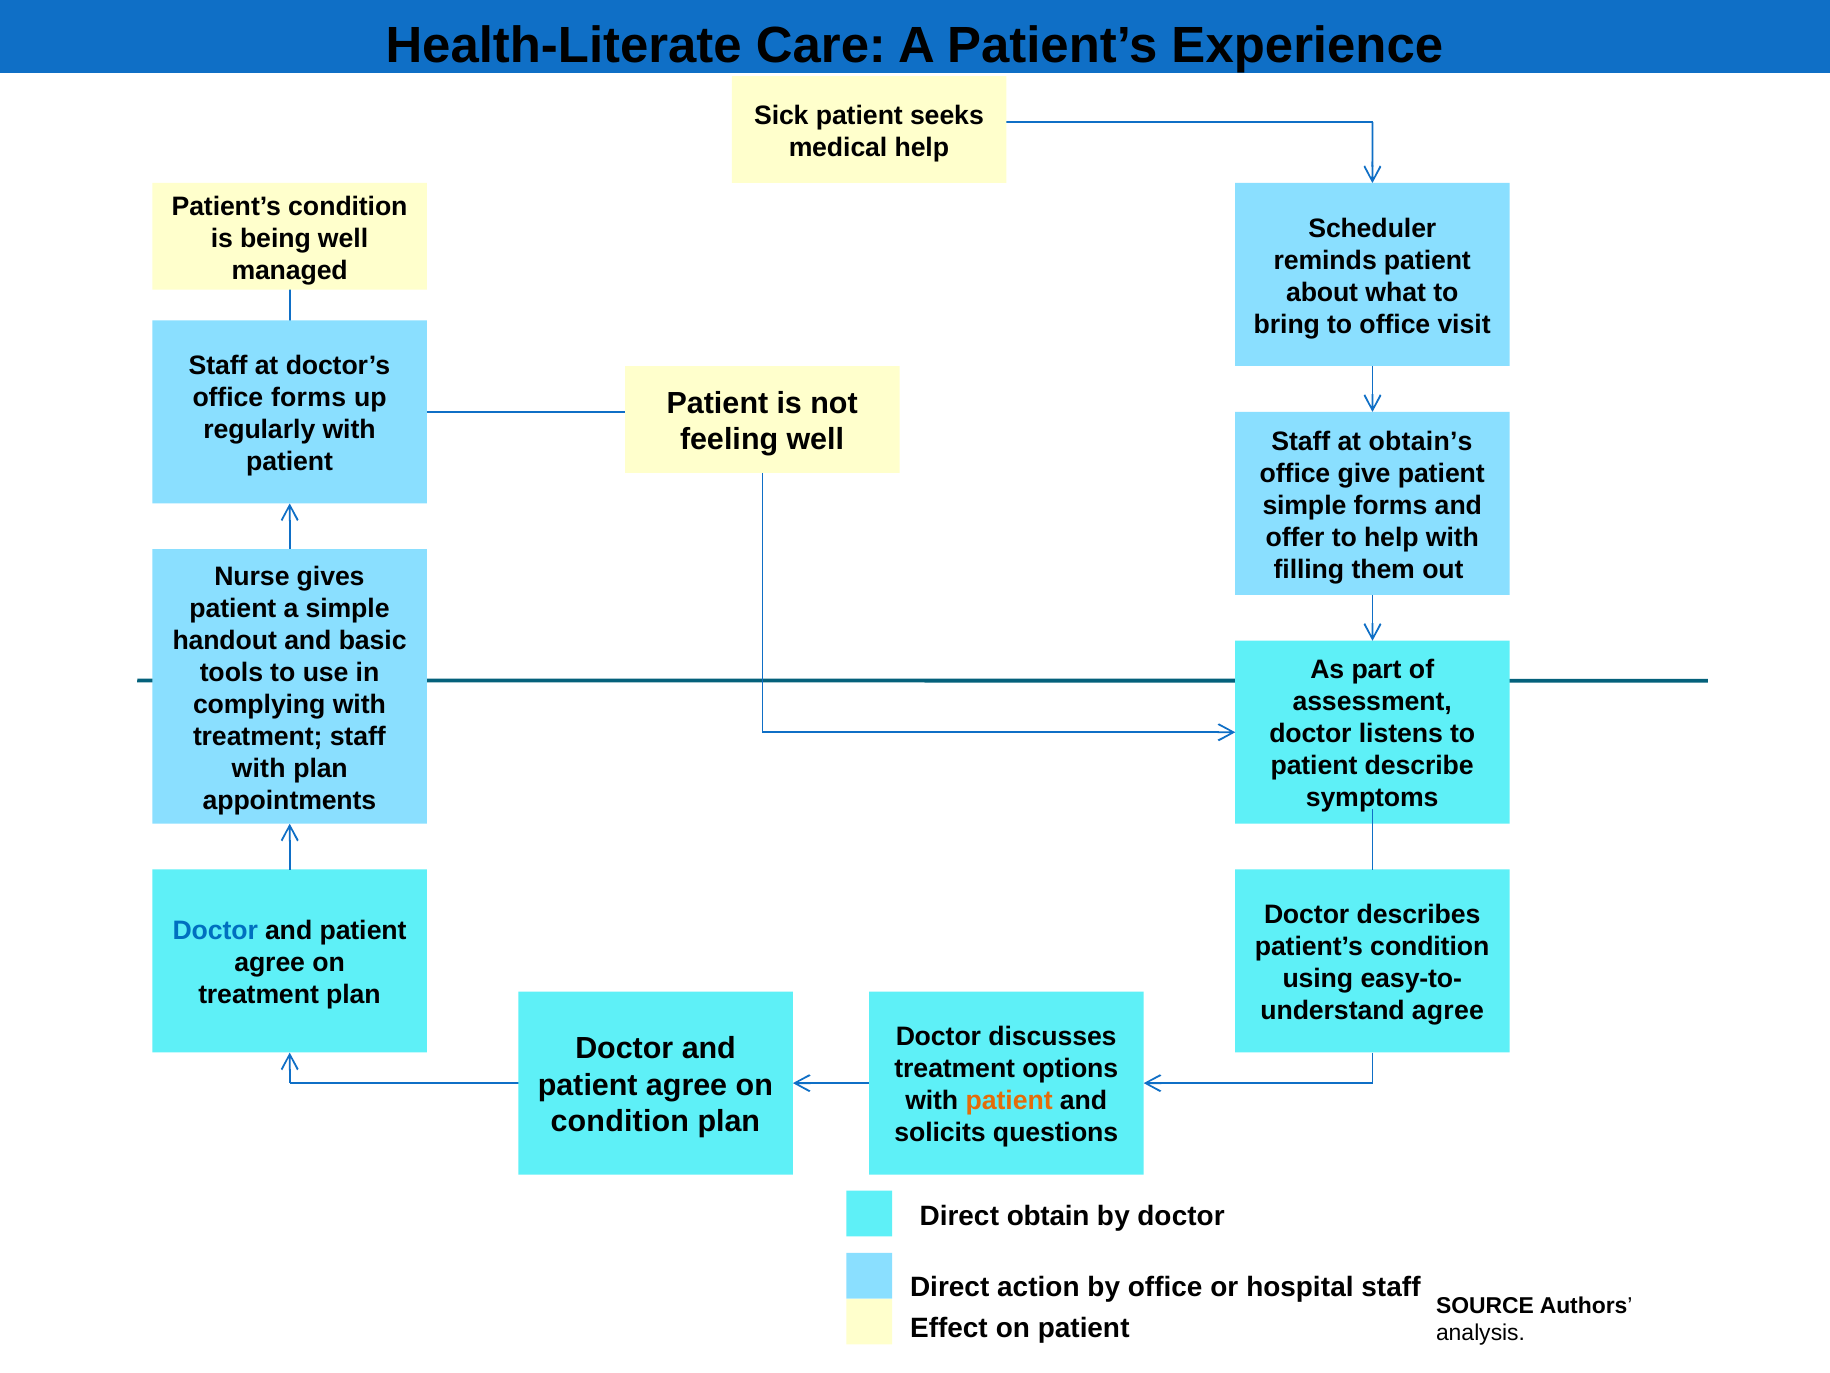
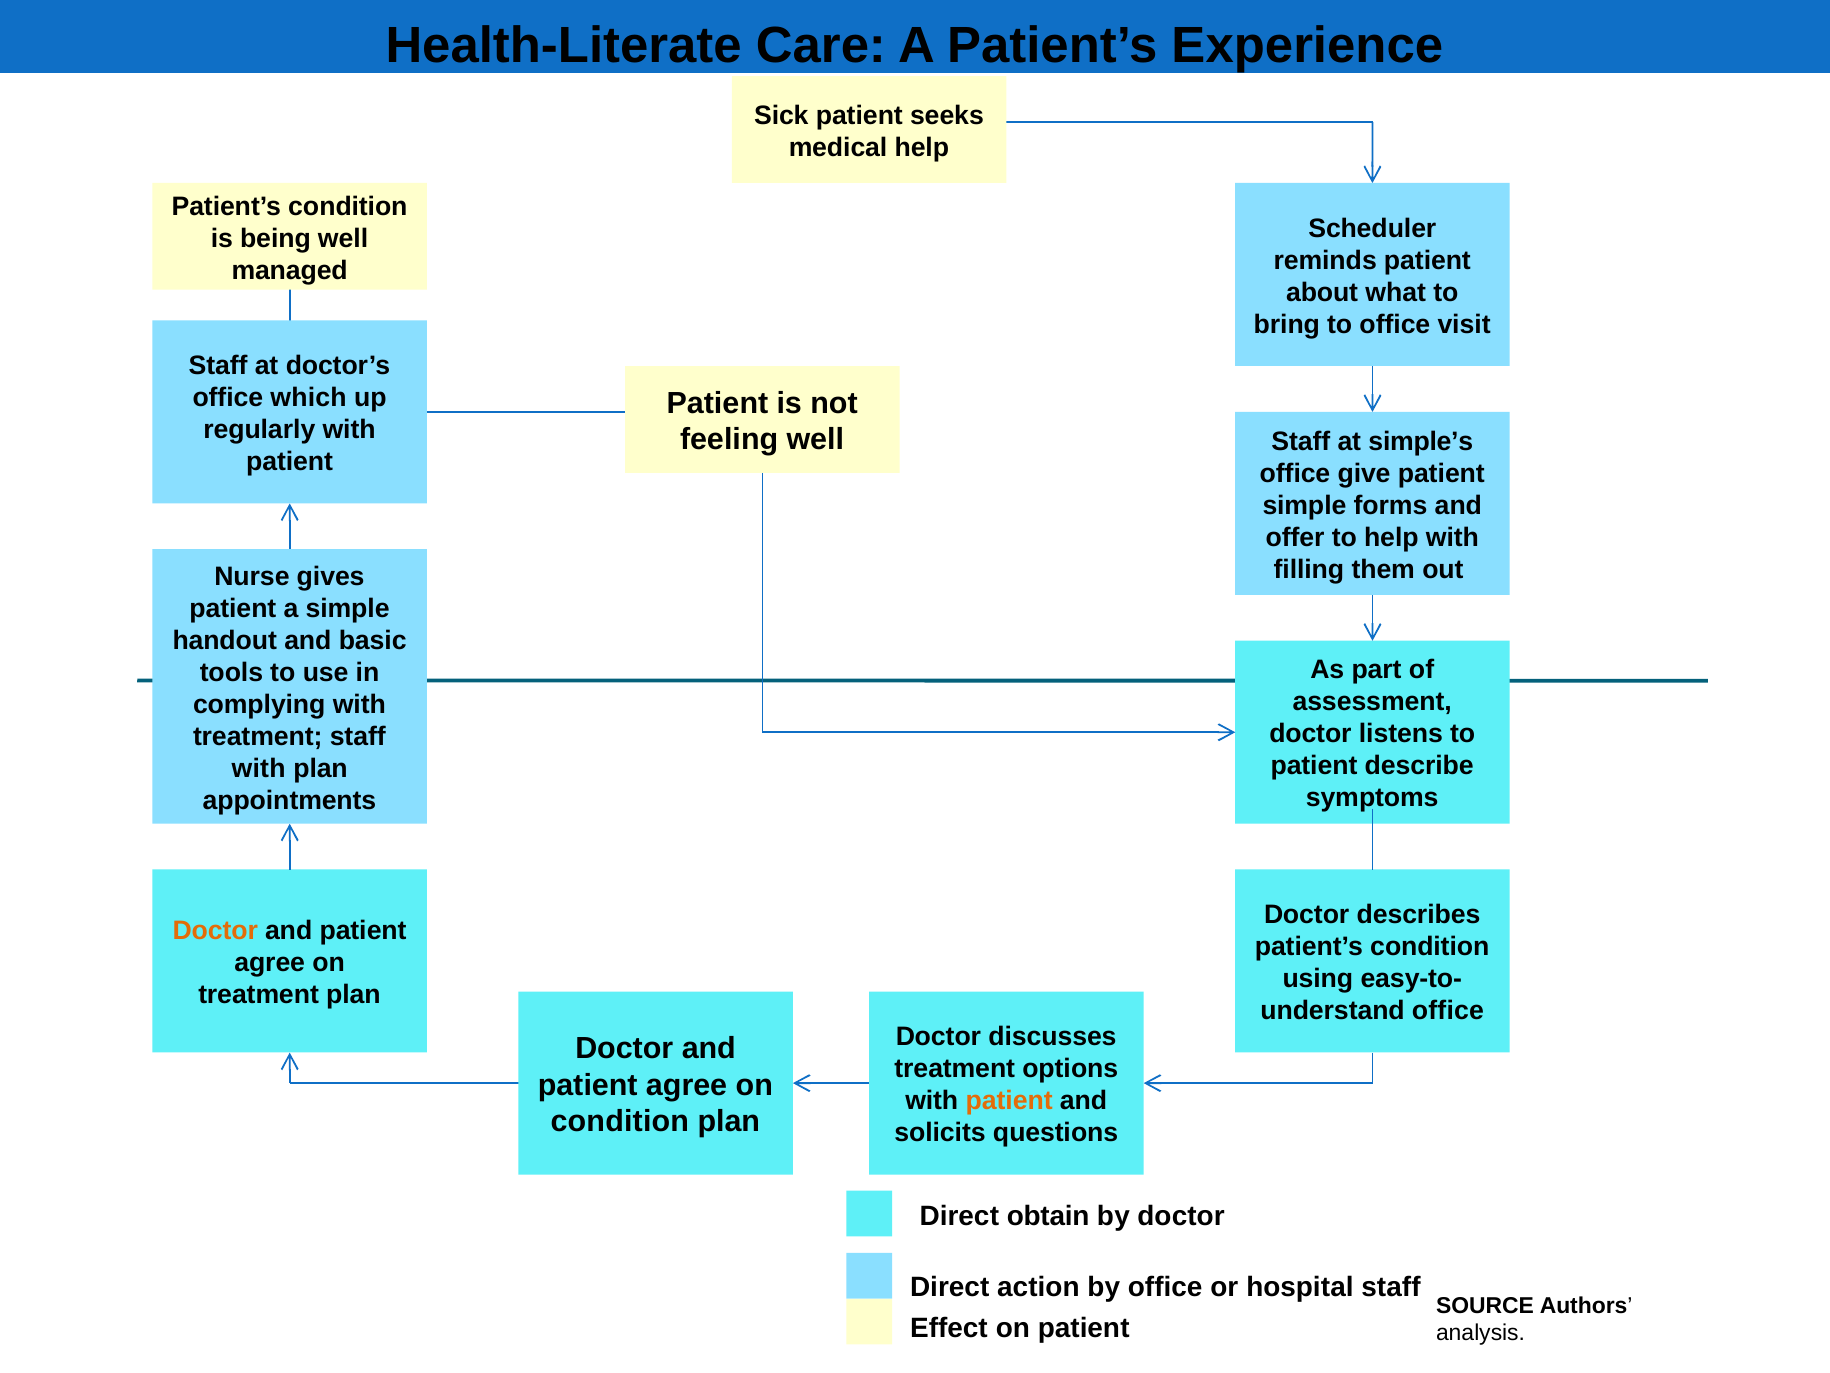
office forms: forms -> which
obtain’s: obtain’s -> simple’s
Doctor at (215, 931) colour: blue -> orange
agree at (1448, 1011): agree -> office
